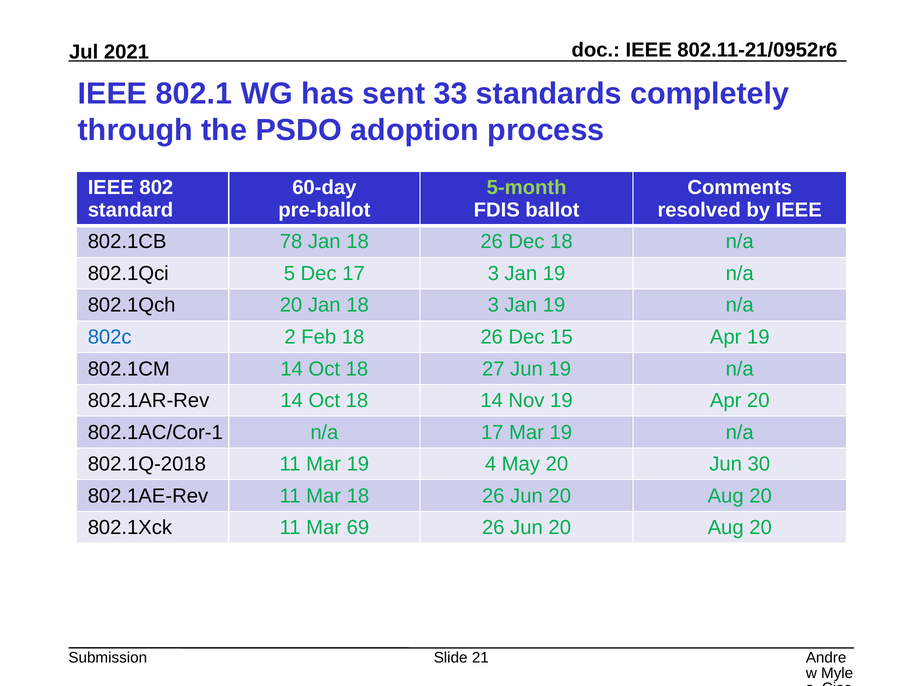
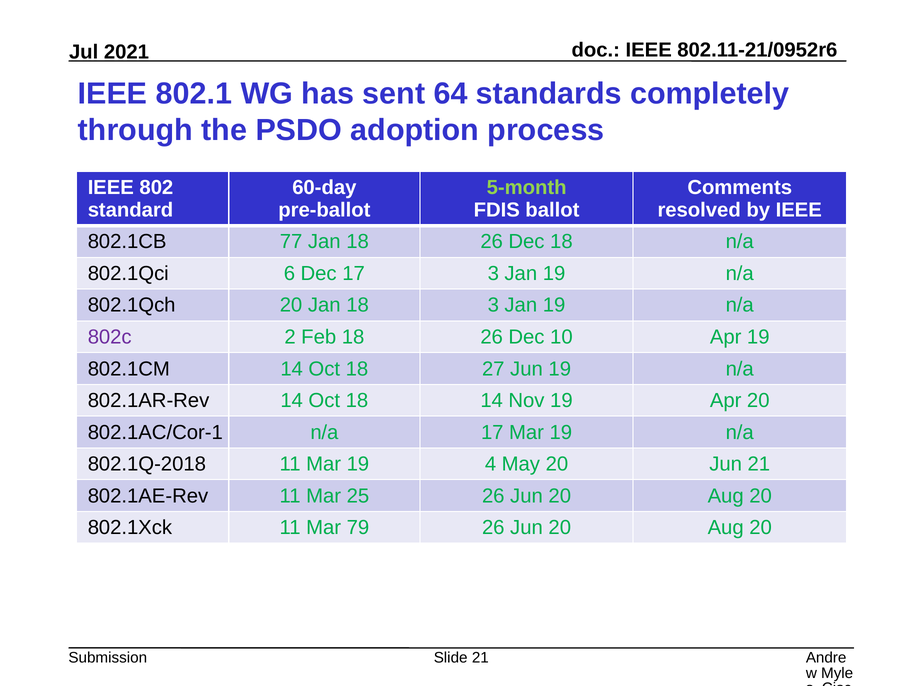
33: 33 -> 64
78: 78 -> 77
5: 5 -> 6
802c colour: blue -> purple
15: 15 -> 10
Jun 30: 30 -> 21
Mar 18: 18 -> 25
69: 69 -> 79
